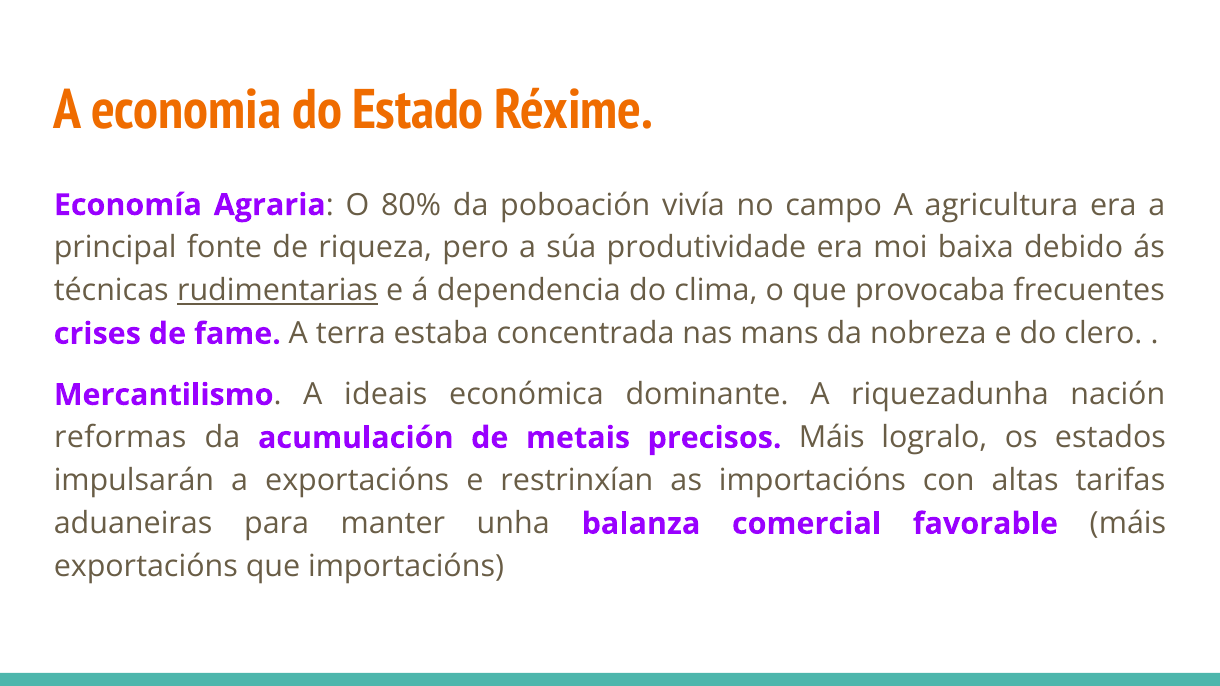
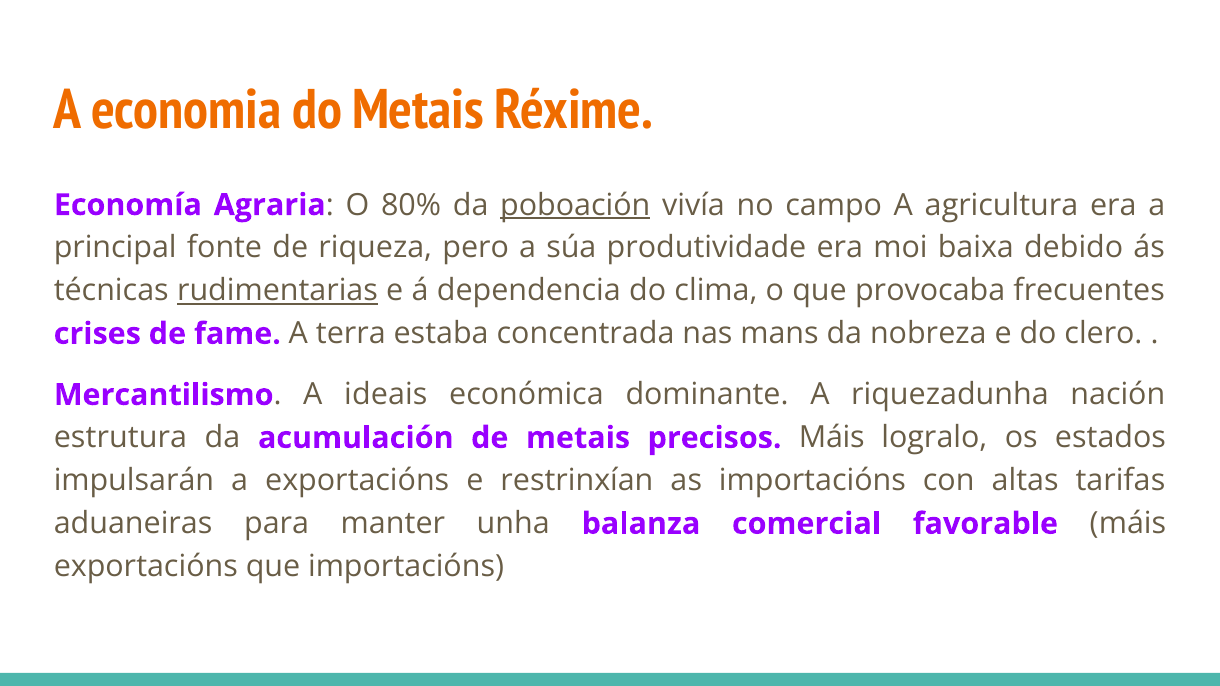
do Estado: Estado -> Metais
poboación underline: none -> present
reformas: reformas -> estrutura
